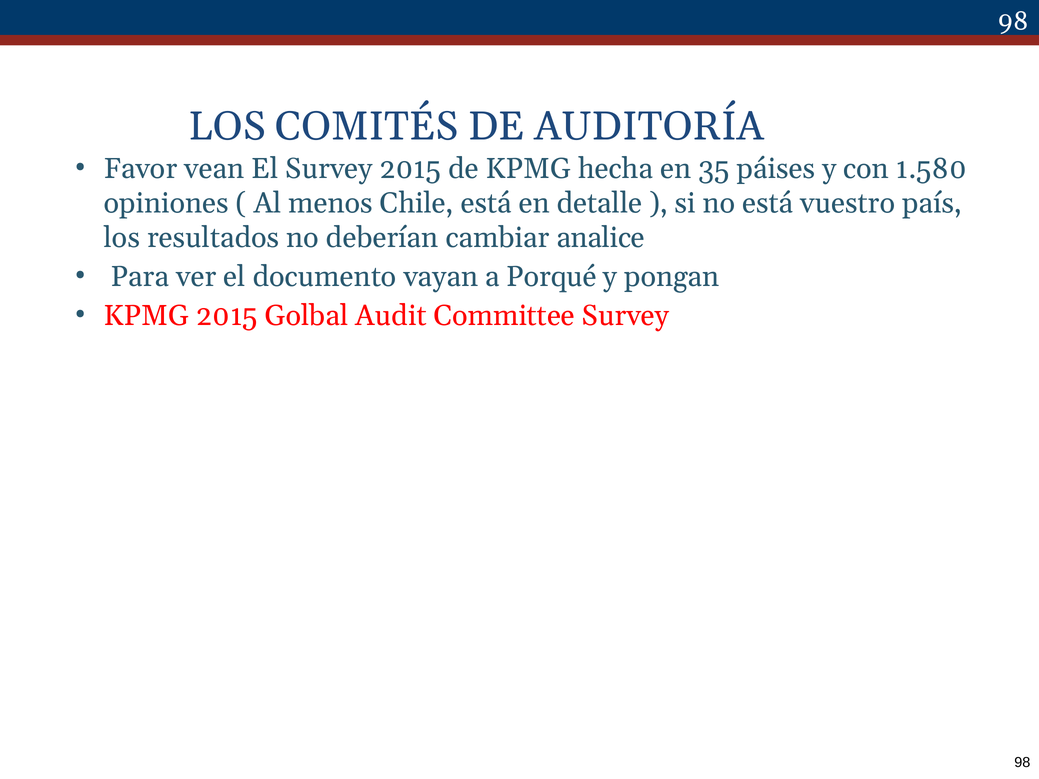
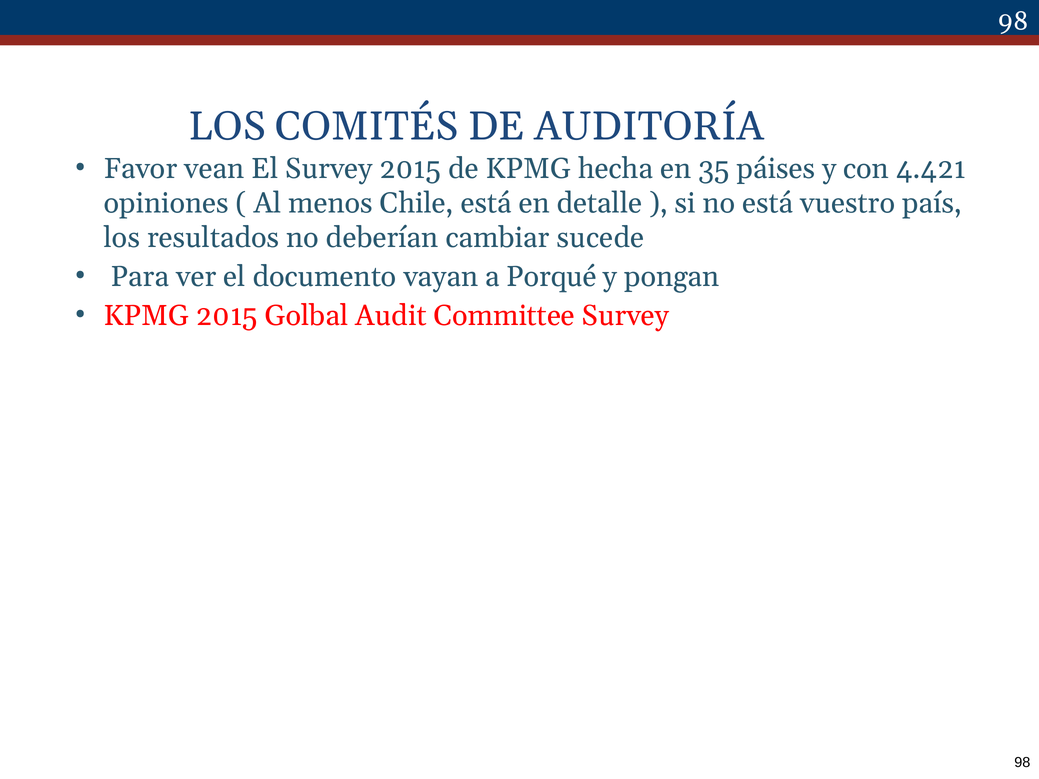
1.580: 1.580 -> 4.421
analice: analice -> sucede
